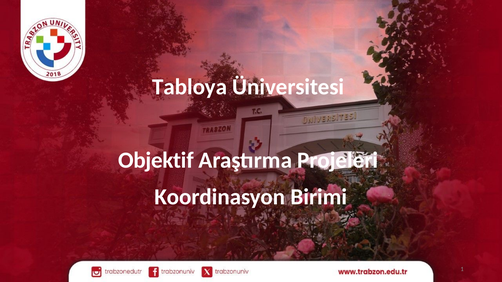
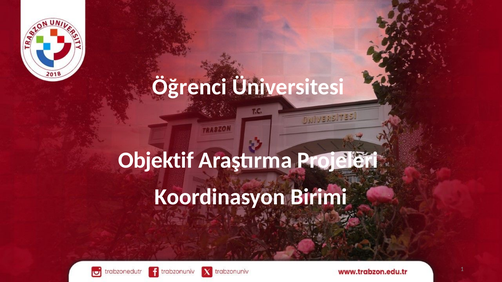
Tabloya: Tabloya -> Öğrenci
